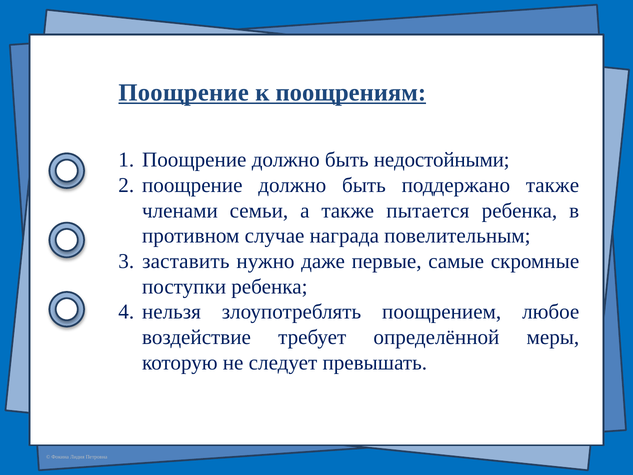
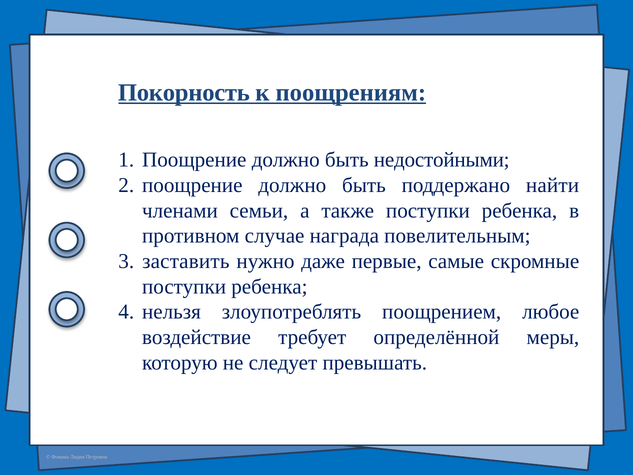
Поощрение at (184, 92): Поощрение -> Покорность
поддержано также: также -> найти
также пытается: пытается -> поступки
